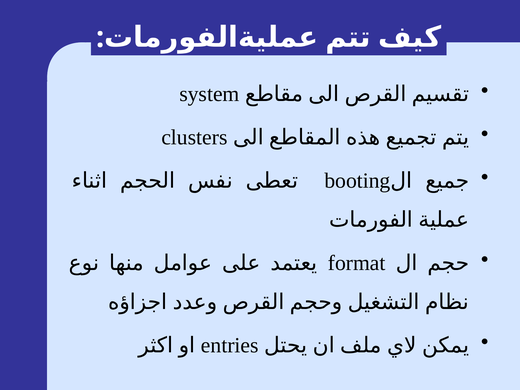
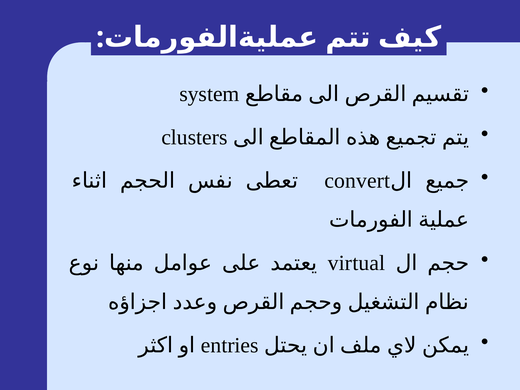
booting: booting -> convert
format: format -> virtual
